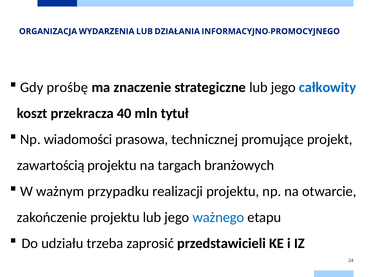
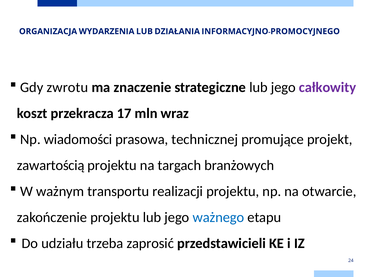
prośbę: prośbę -> zwrotu
całkowity colour: blue -> purple
40: 40 -> 17
tytuł: tytuł -> wraz
przypadku: przypadku -> transportu
